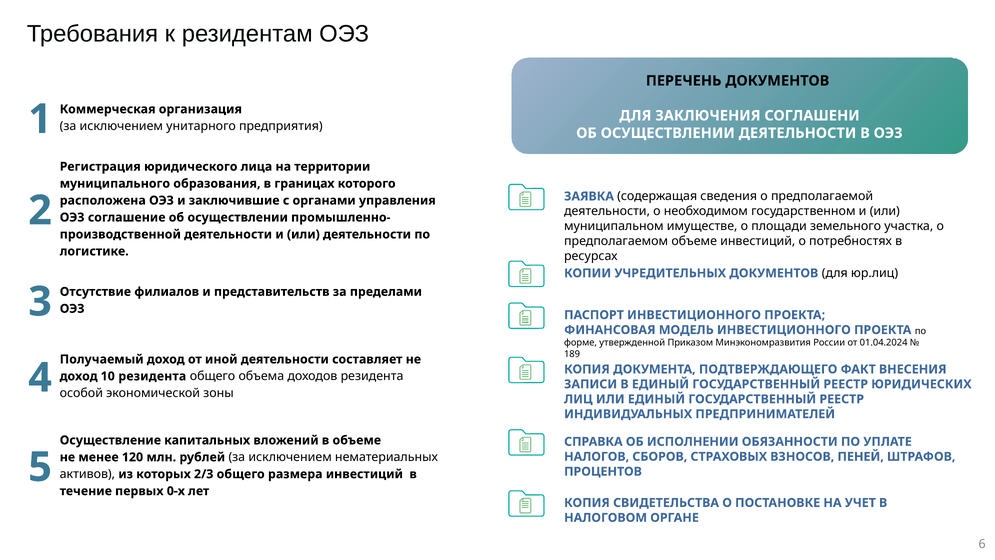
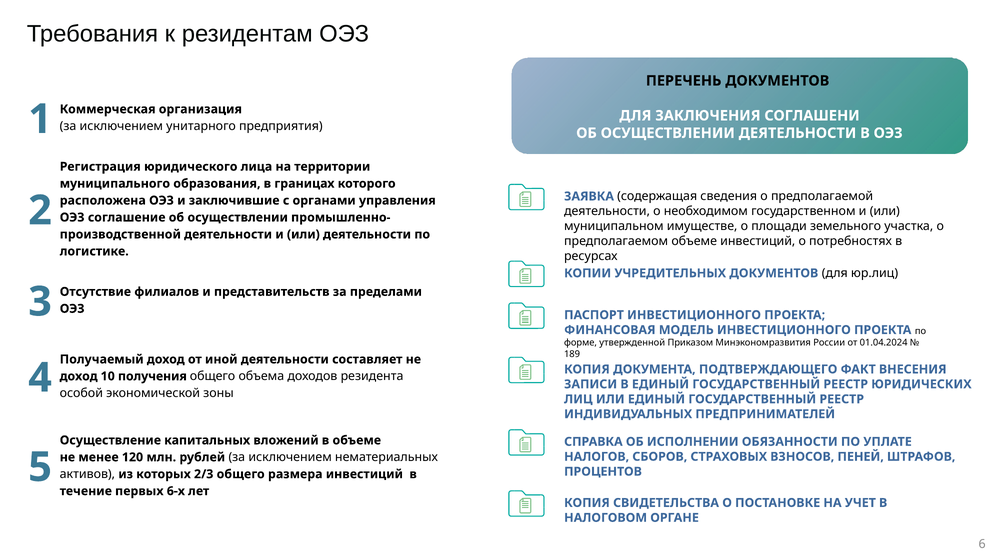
10 резидента: резидента -> получения
0-х: 0-х -> 6-х
